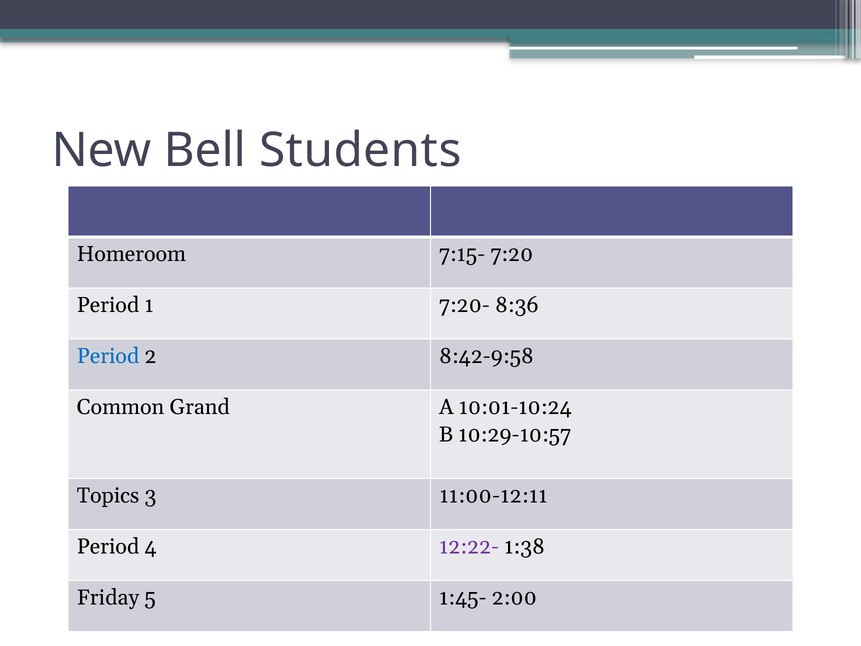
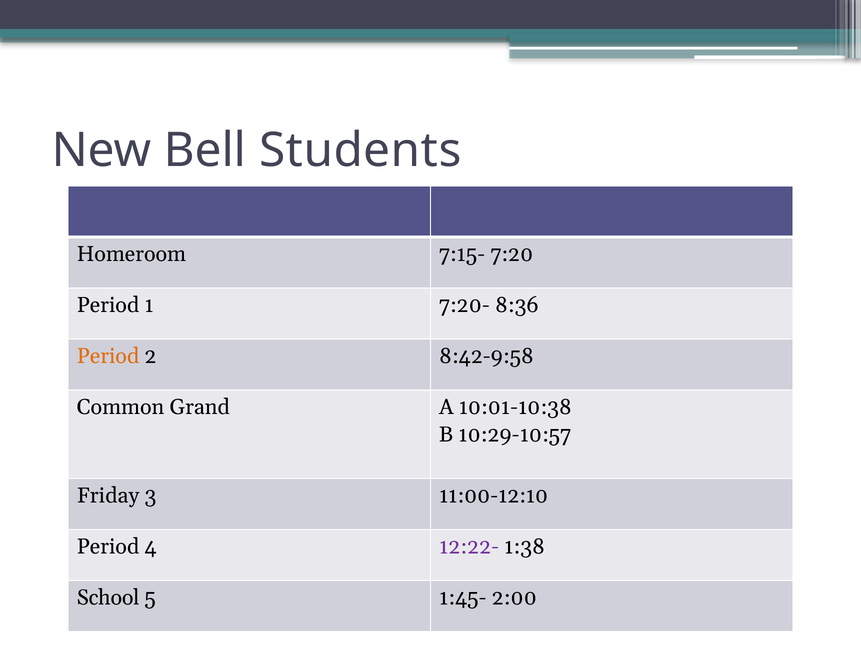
Period at (108, 356) colour: blue -> orange
10:01-10:24: 10:01-10:24 -> 10:01-10:38
Topics: Topics -> Friday
11:00-12:11: 11:00-12:11 -> 11:00-12:10
Friday: Friday -> School
